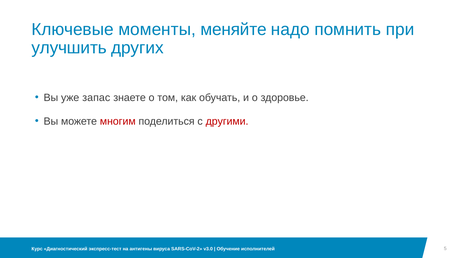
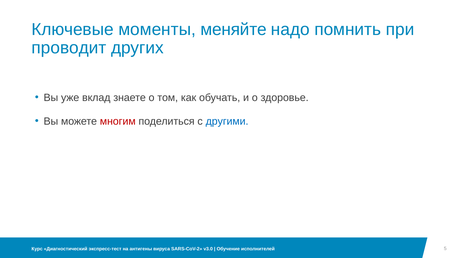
улучшить: улучшить -> проводит
запас: запас -> вклад
другими colour: red -> blue
